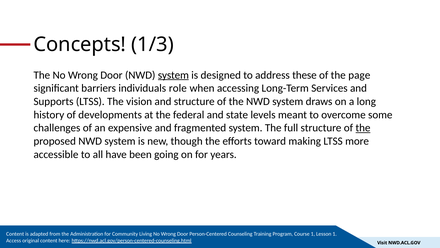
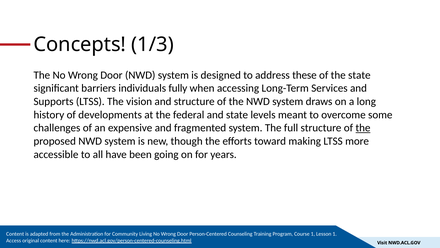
system at (173, 75) underline: present -> none
the page: page -> state
role: role -> fully
